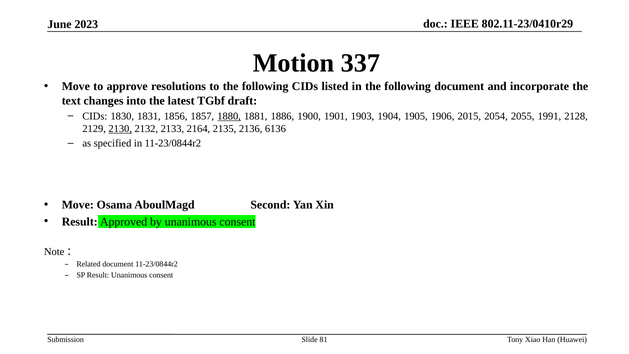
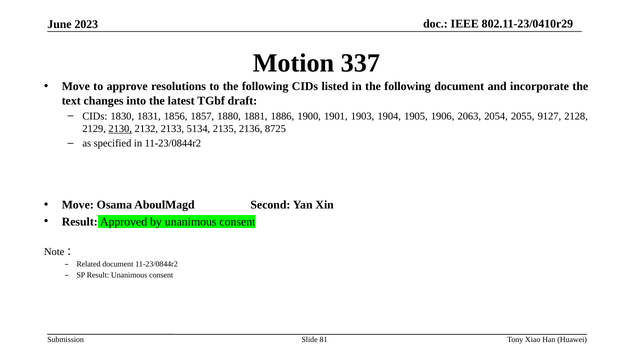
1880 underline: present -> none
2015: 2015 -> 2063
1991: 1991 -> 9127
2164: 2164 -> 5134
6136: 6136 -> 8725
